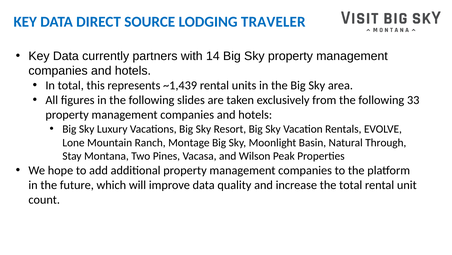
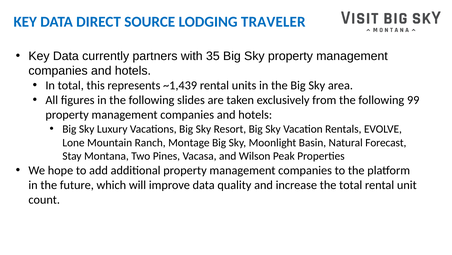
14: 14 -> 35
33: 33 -> 99
Through: Through -> Forecast
